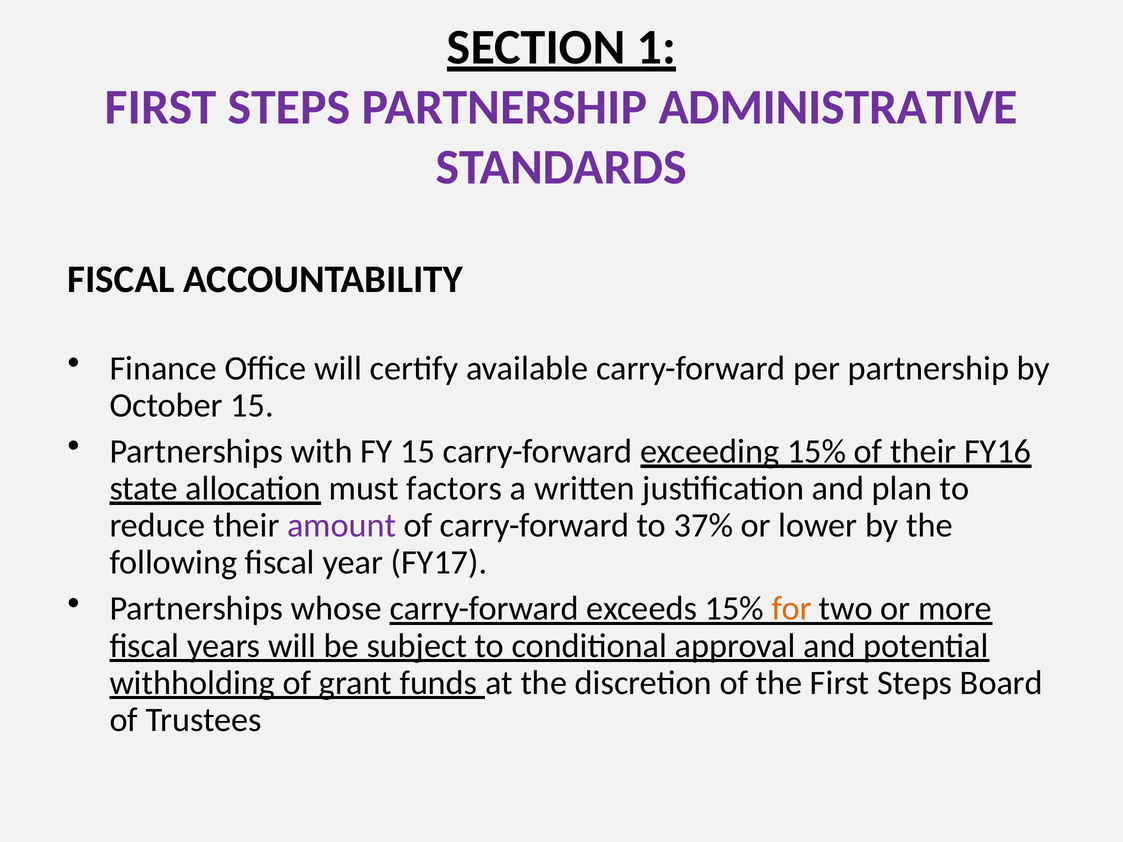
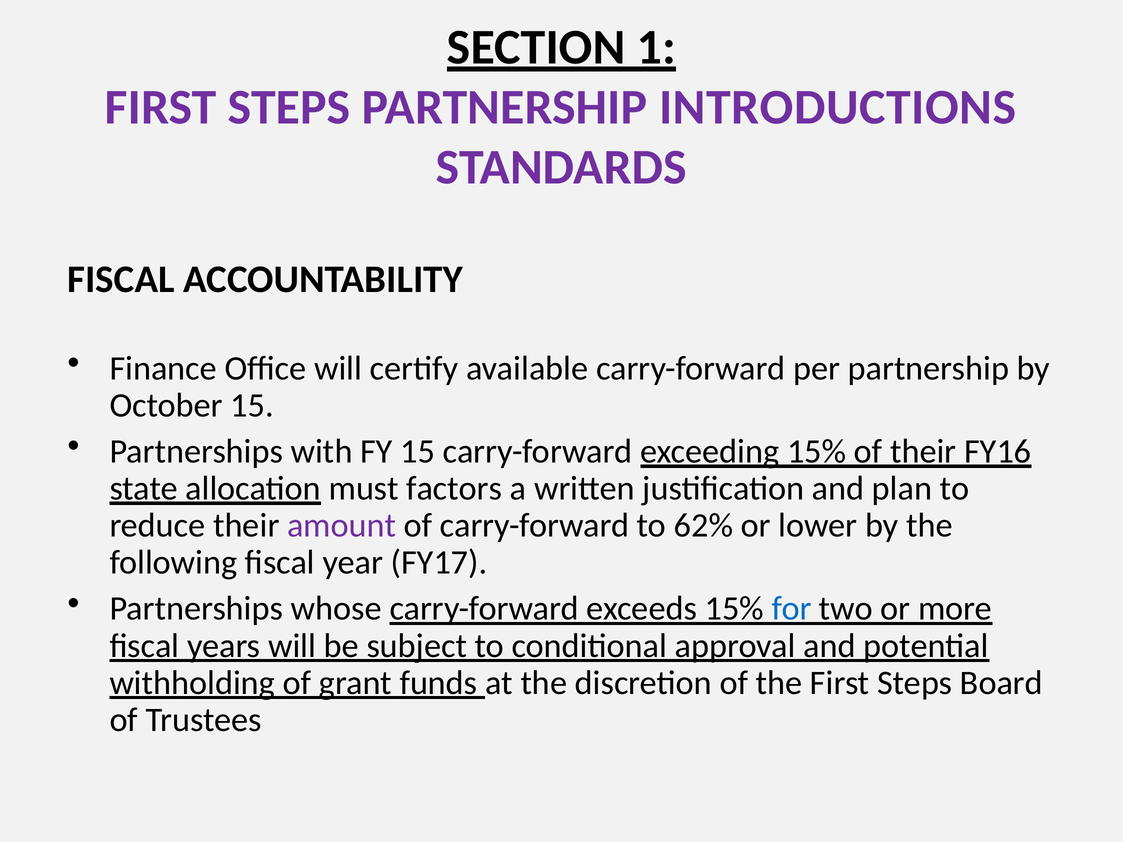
ADMINISTRATIVE: ADMINISTRATIVE -> INTRODUCTIONS
37%: 37% -> 62%
for colour: orange -> blue
